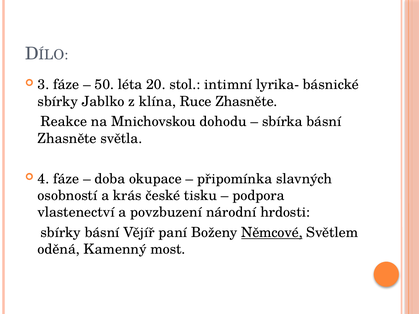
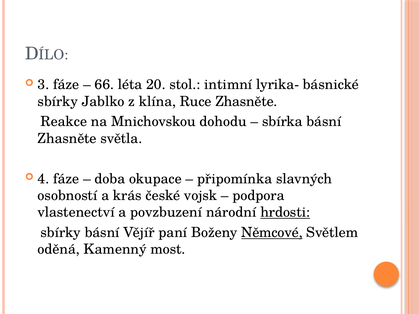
50: 50 -> 66
tisku: tisku -> vojsk
hrdosti underline: none -> present
